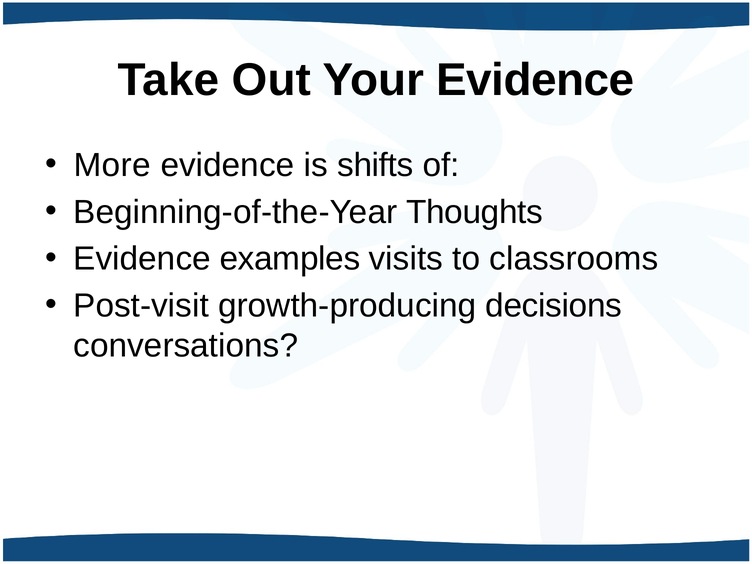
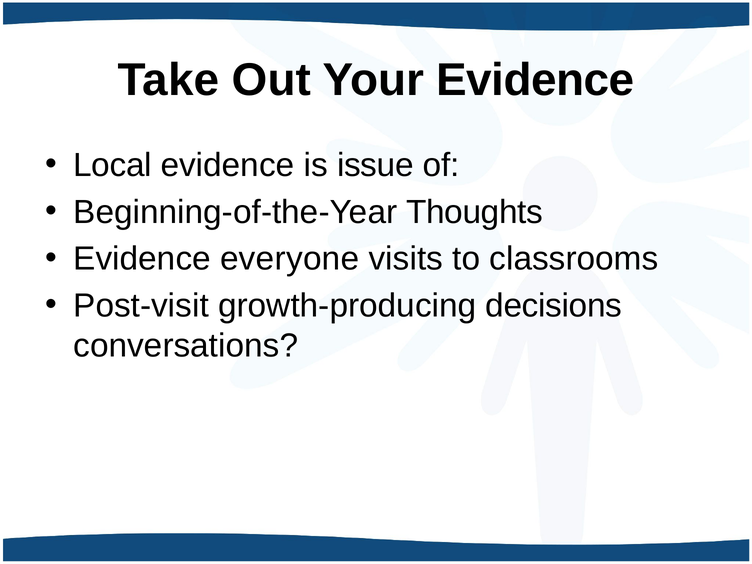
More: More -> Local
shifts: shifts -> issue
examples: examples -> everyone
